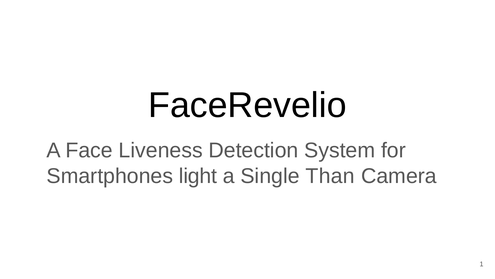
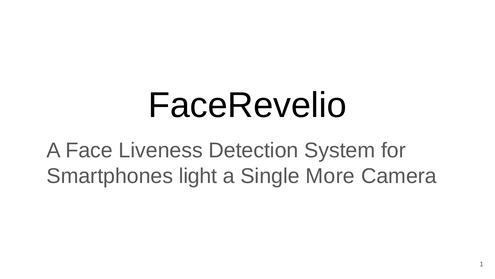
Than: Than -> More
